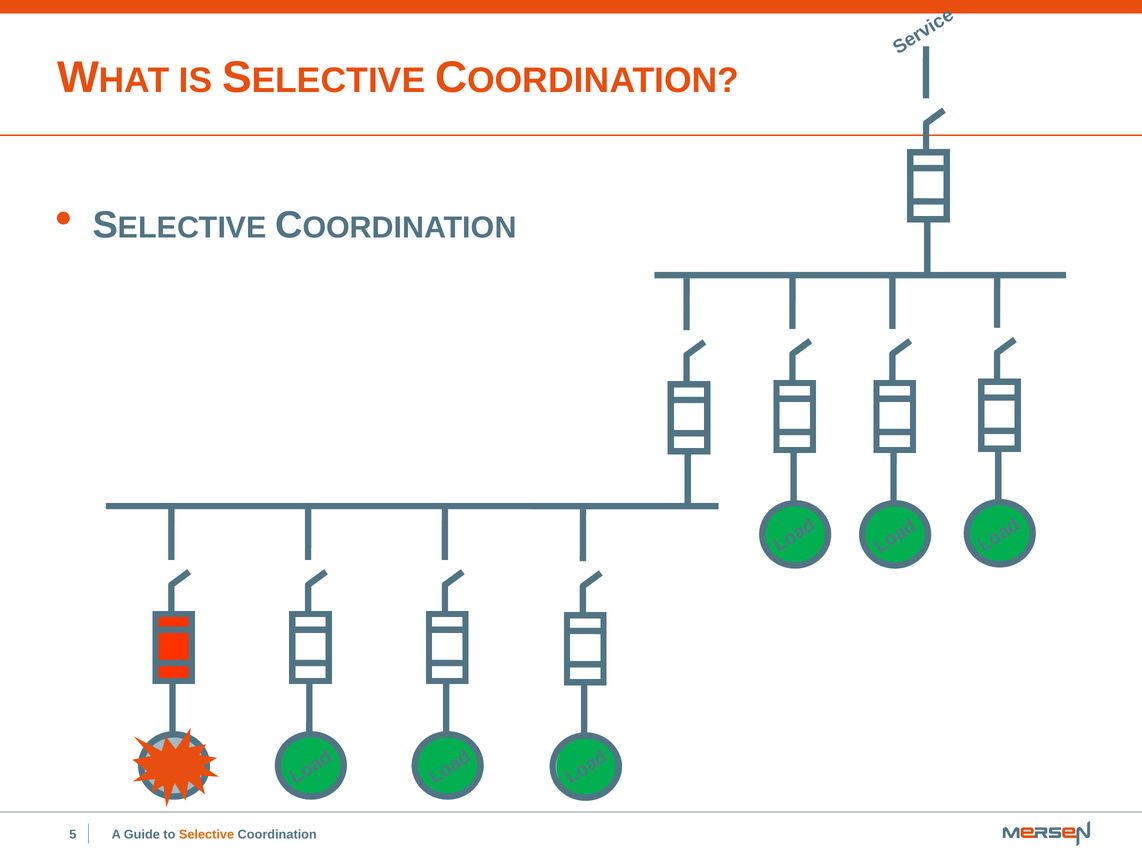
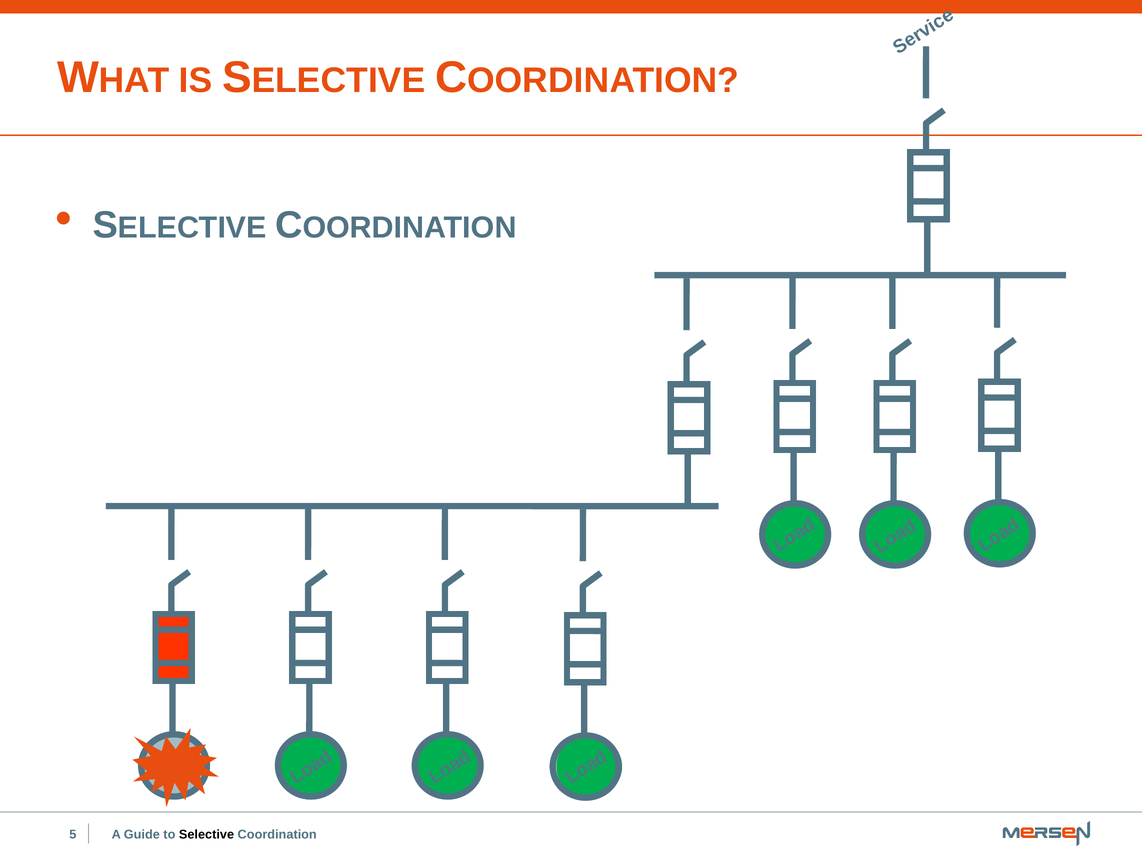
Selective colour: orange -> black
